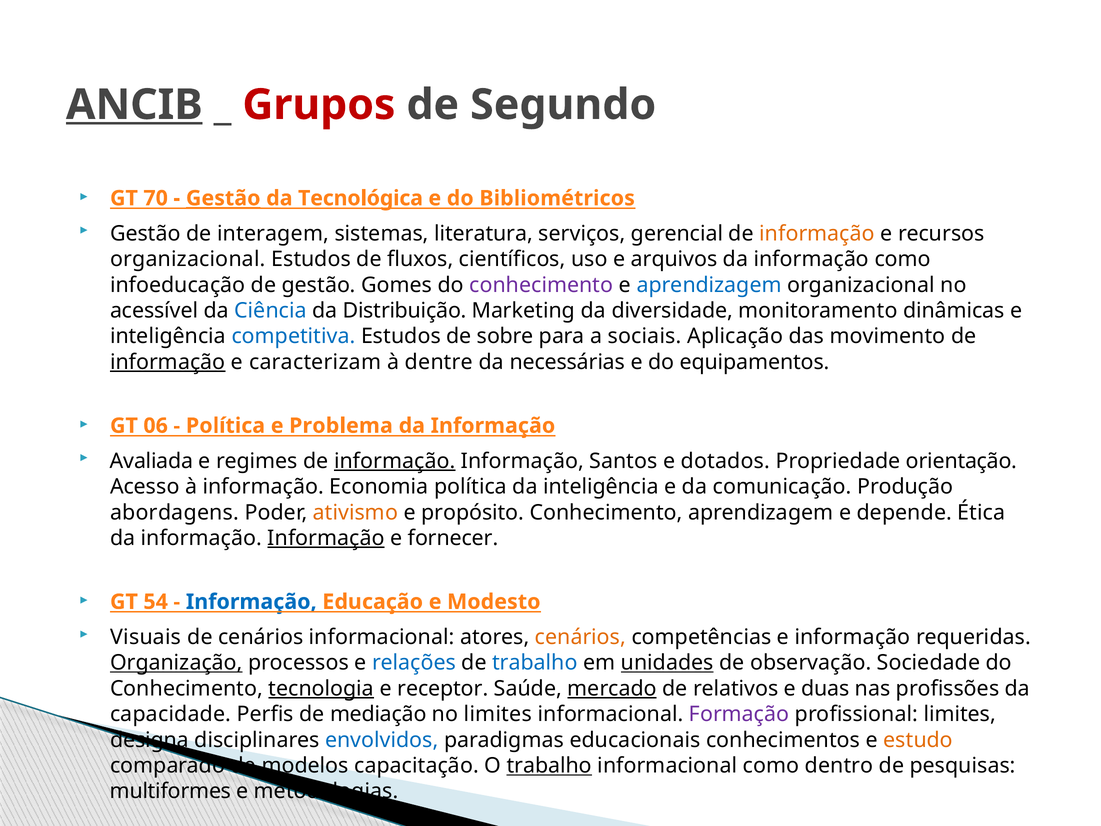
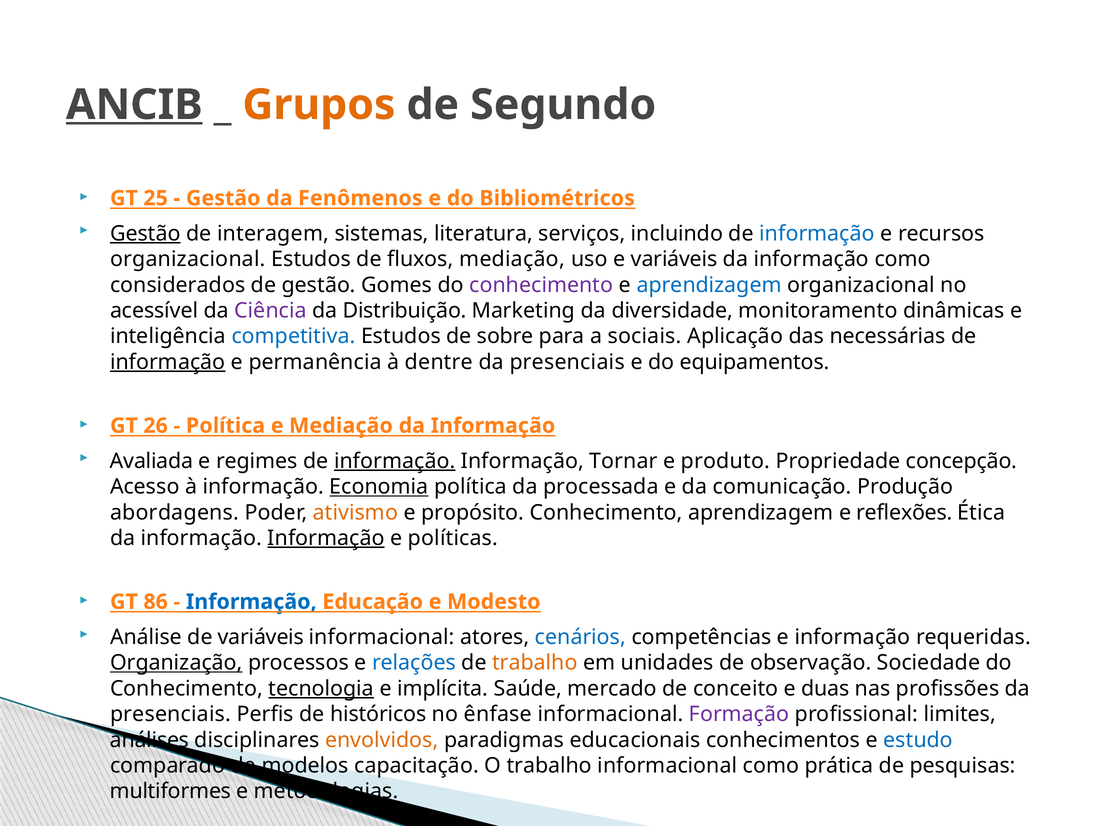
Grupos colour: red -> orange
70: 70 -> 25
Gestão at (223, 198) underline: present -> none
Tecnológica: Tecnológica -> Fenômenos
Gestão at (145, 233) underline: none -> present
gerencial: gerencial -> incluindo
informação at (817, 233) colour: orange -> blue
fluxos científicos: científicos -> mediação
e arquivos: arquivos -> variáveis
infoeducação: infoeducação -> considerados
Ciência colour: blue -> purple
movimento: movimento -> necessárias
caracterizam: caracterizam -> permanência
necessárias at (567, 362): necessárias -> presenciais
06: 06 -> 26
e Problema: Problema -> Mediação
Santos: Santos -> Tornar
dotados: dotados -> produto
orientação: orientação -> concepção
Economia underline: none -> present
da inteligência: inteligência -> processada
depende: depende -> reflexões
fornecer: fornecer -> políticas
54: 54 -> 86
Visuais: Visuais -> Análise
de cenários: cenários -> variáveis
cenários at (580, 637) colour: orange -> blue
trabalho at (535, 663) colour: blue -> orange
unidades underline: present -> none
receptor: receptor -> implícita
mercado underline: present -> none
relativos: relativos -> conceito
capacidade at (170, 714): capacidade -> presenciais
mediação: mediação -> históricos
no limites: limites -> ênfase
designa: designa -> análises
envolvidos colour: blue -> orange
estudo colour: orange -> blue
trabalho at (549, 765) underline: present -> none
dentro: dentro -> prática
